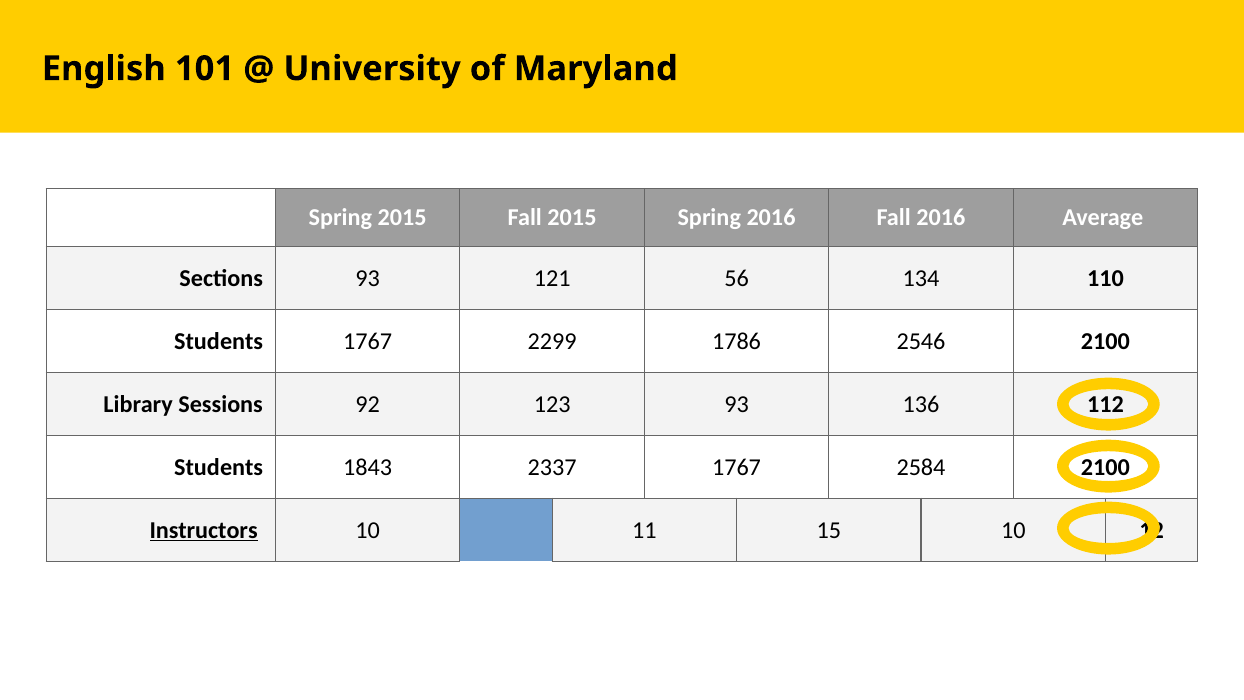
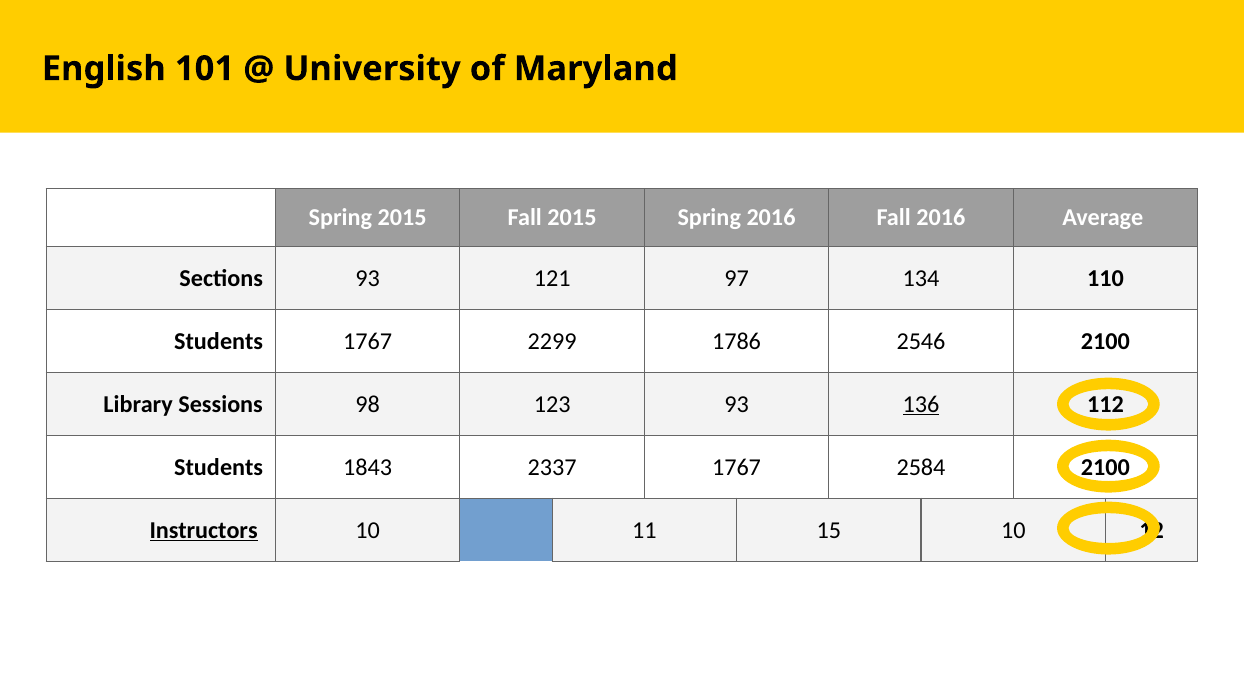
56: 56 -> 97
92: 92 -> 98
136 underline: none -> present
